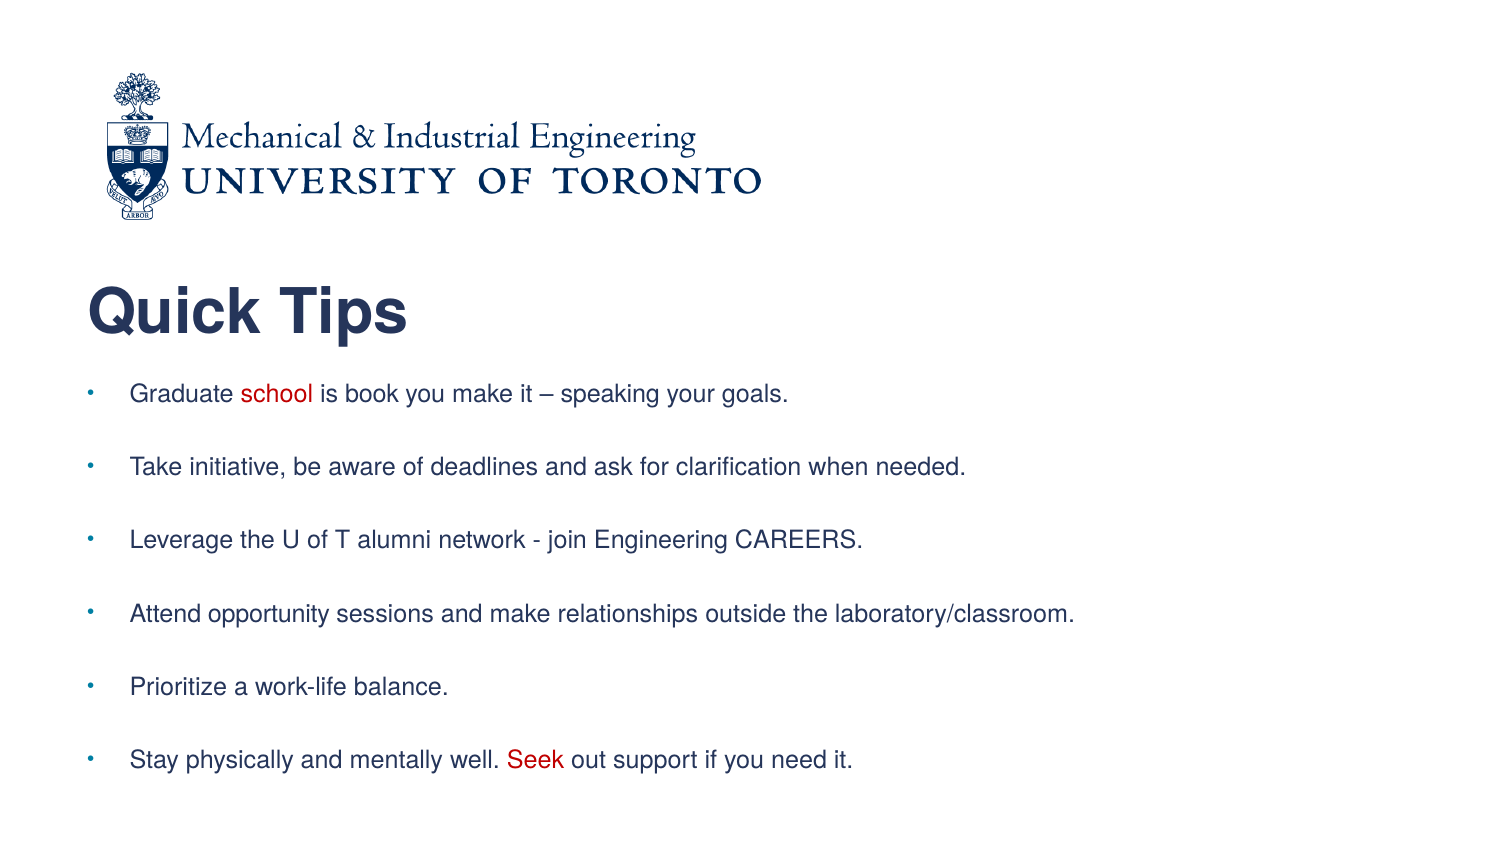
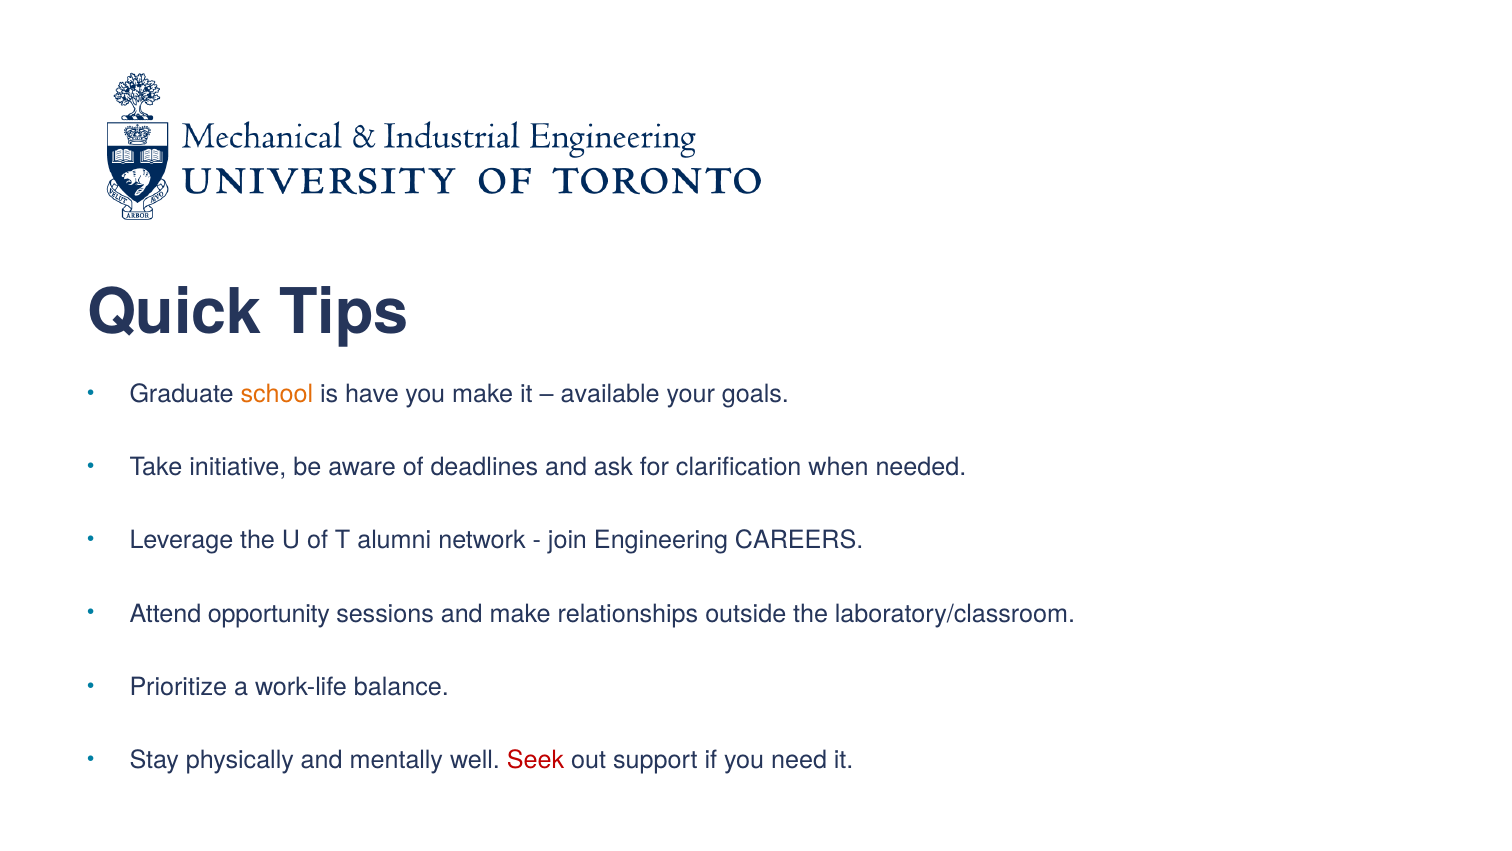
school colour: red -> orange
book: book -> have
speaking: speaking -> available
